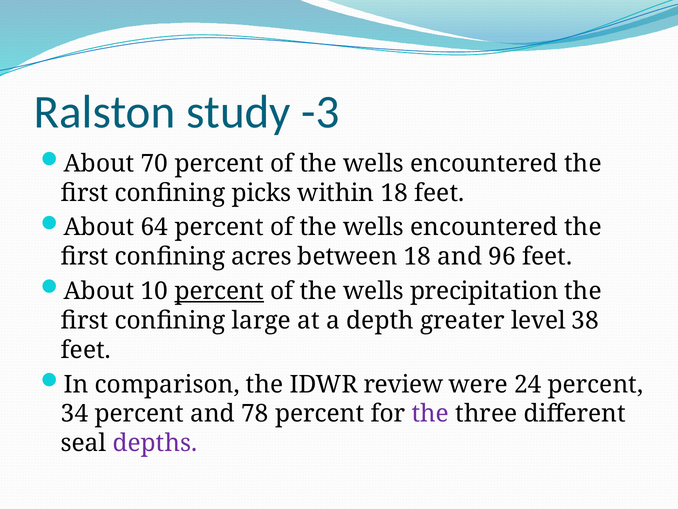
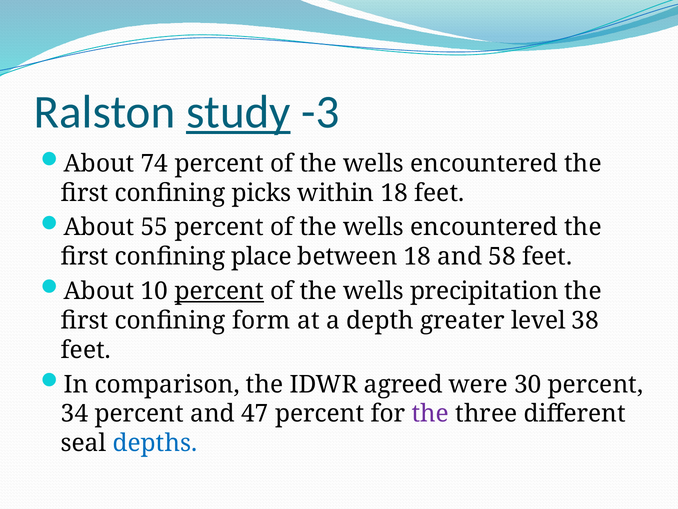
study underline: none -> present
70: 70 -> 74
64: 64 -> 55
acres: acres -> place
96: 96 -> 58
large: large -> form
review: review -> agreed
24: 24 -> 30
78: 78 -> 47
depths colour: purple -> blue
